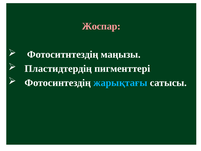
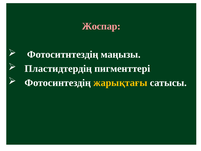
жарықтағы colour: light blue -> yellow
